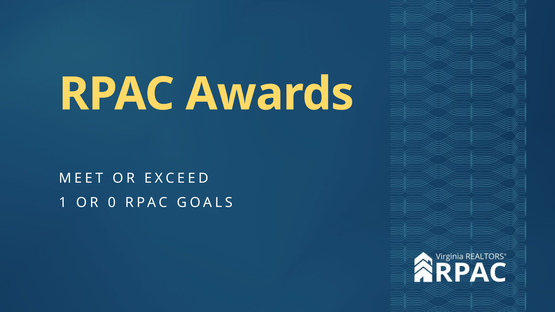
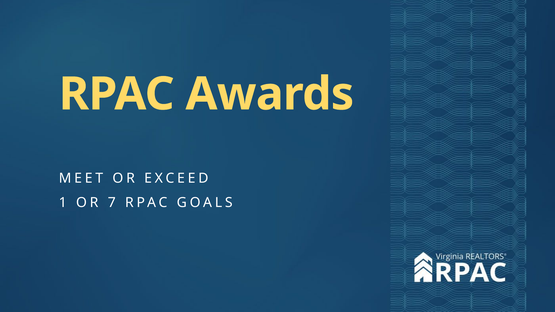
0: 0 -> 7
